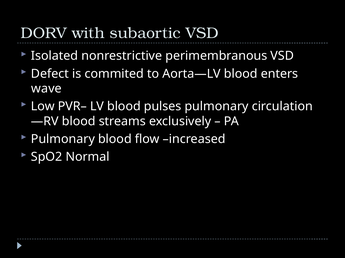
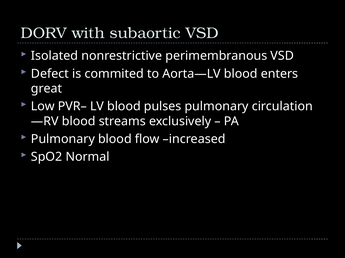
wave: wave -> great
